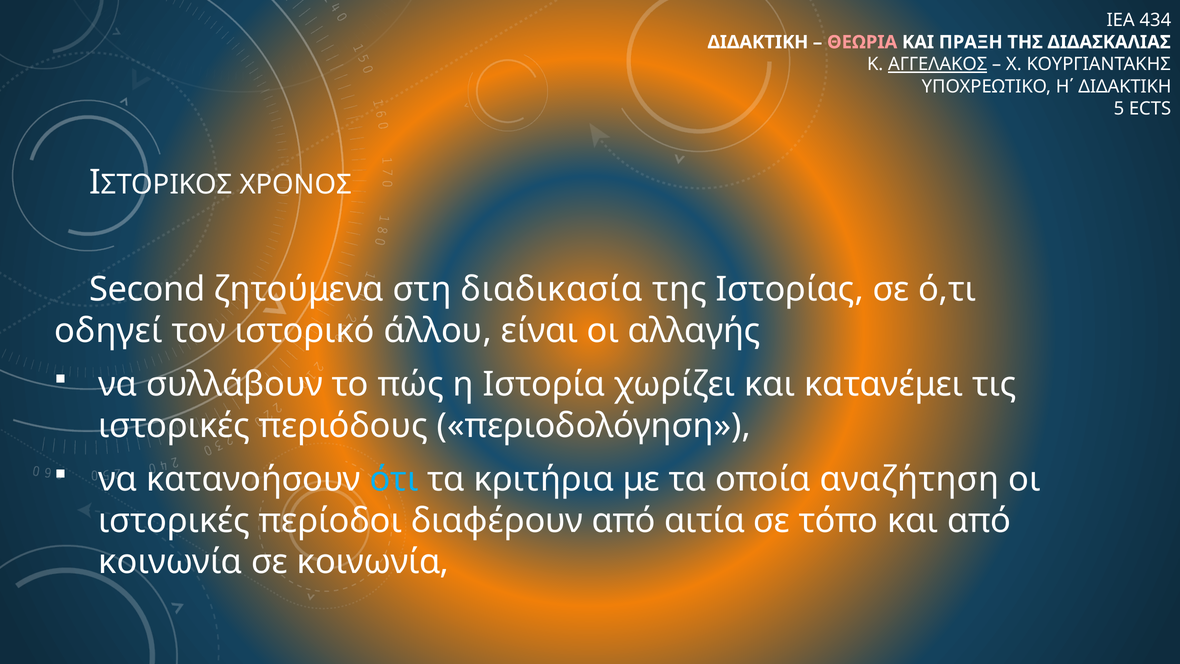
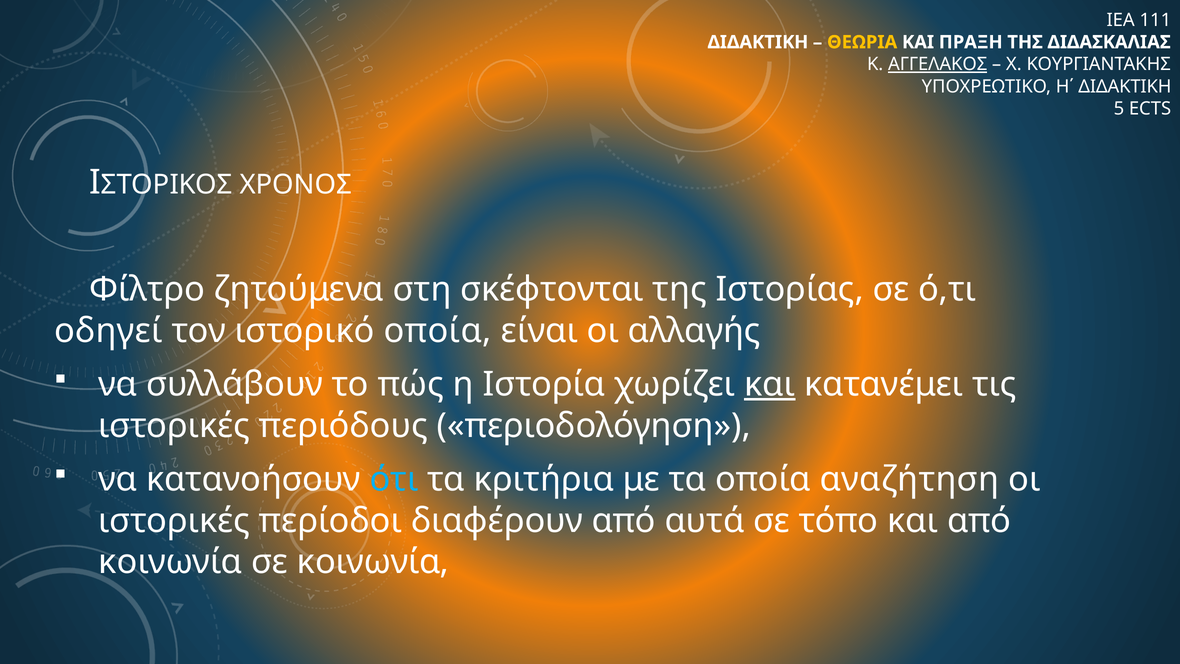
434: 434 -> 111
ΘΕΩΡΙΑ colour: pink -> yellow
Second: Second -> Φίλτρο
διαδικασία: διαδικασία -> σκέφτονται
ιστορικό άλλου: άλλου -> οποία
και at (770, 384) underline: none -> present
αιτία: αιτία -> αυτά
